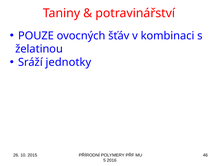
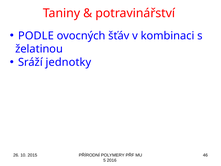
POUZE: POUZE -> PODLE
